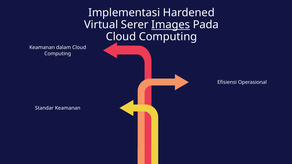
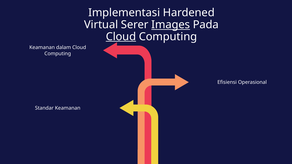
Cloud at (121, 37) underline: none -> present
